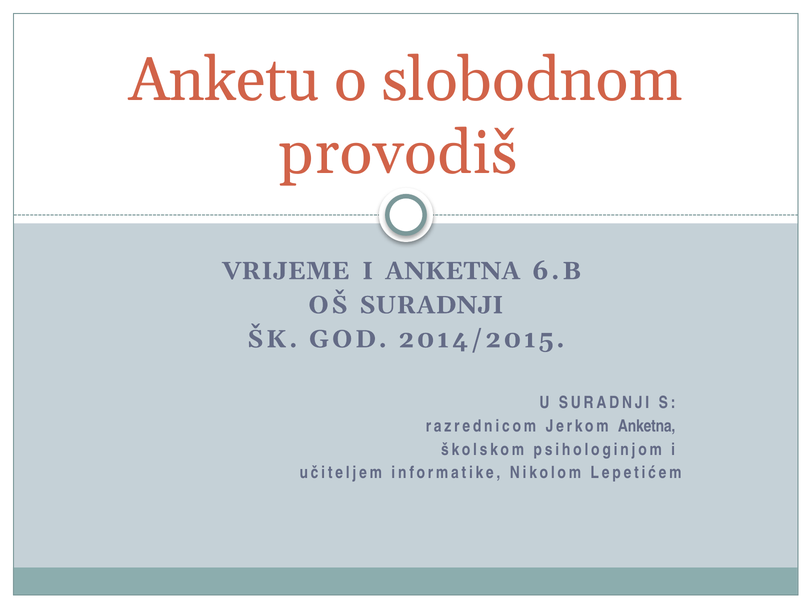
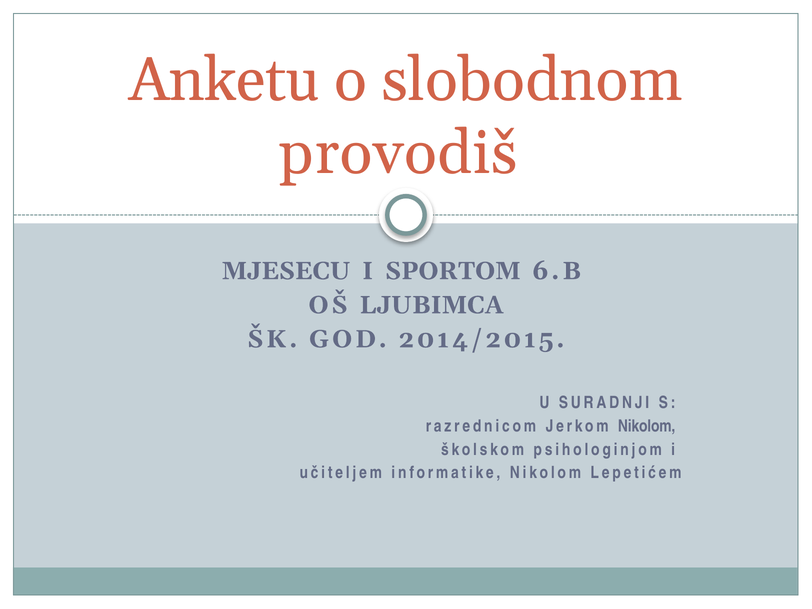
VRIJEME: VRIJEME -> MJESECU
I ANKETNA: ANKETNA -> SPORTOM
OŠ SURADNJI: SURADNJI -> LJUBIMCA
Jerkom Anketna: Anketna -> Nikolom
